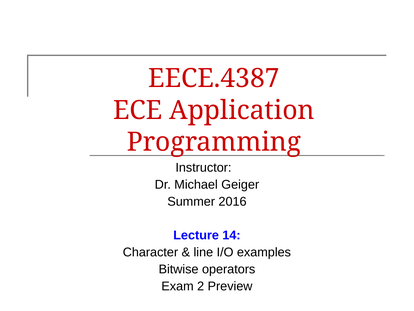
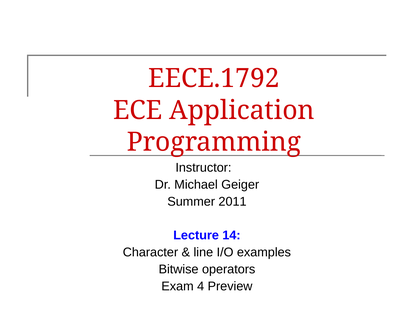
EECE.4387: EECE.4387 -> EECE.1792
2016: 2016 -> 2011
2: 2 -> 4
